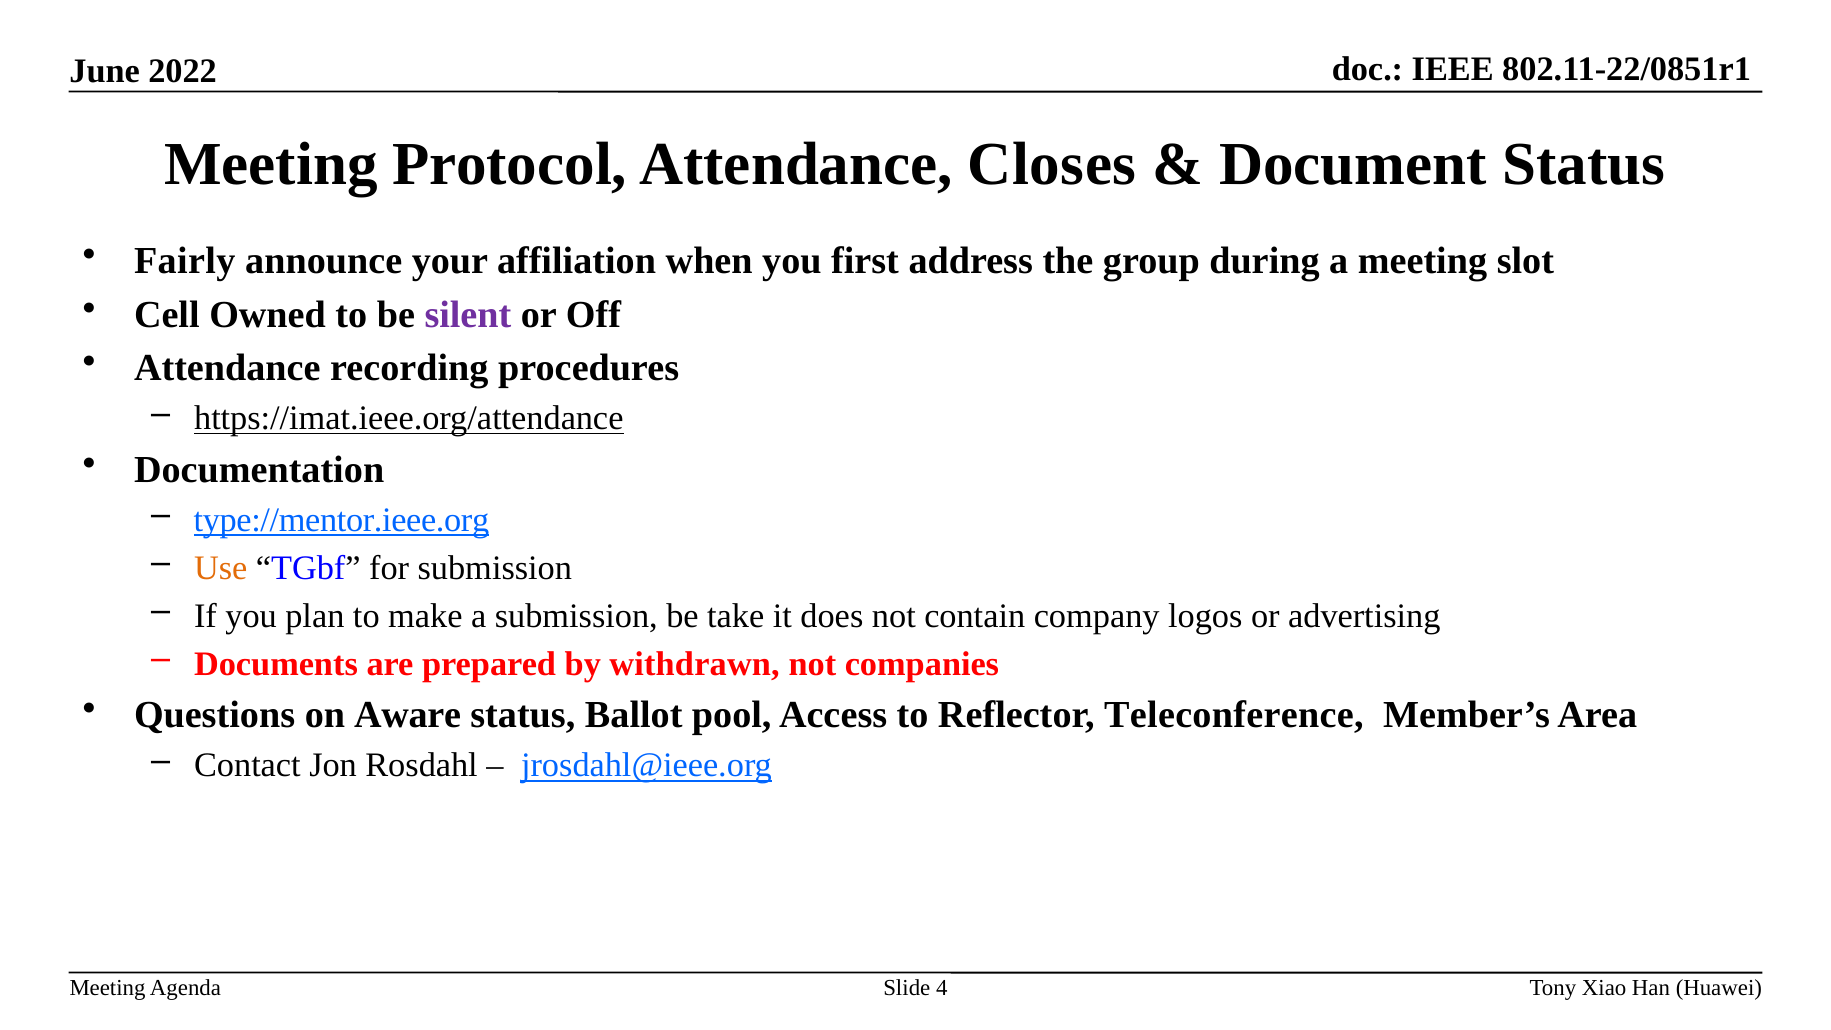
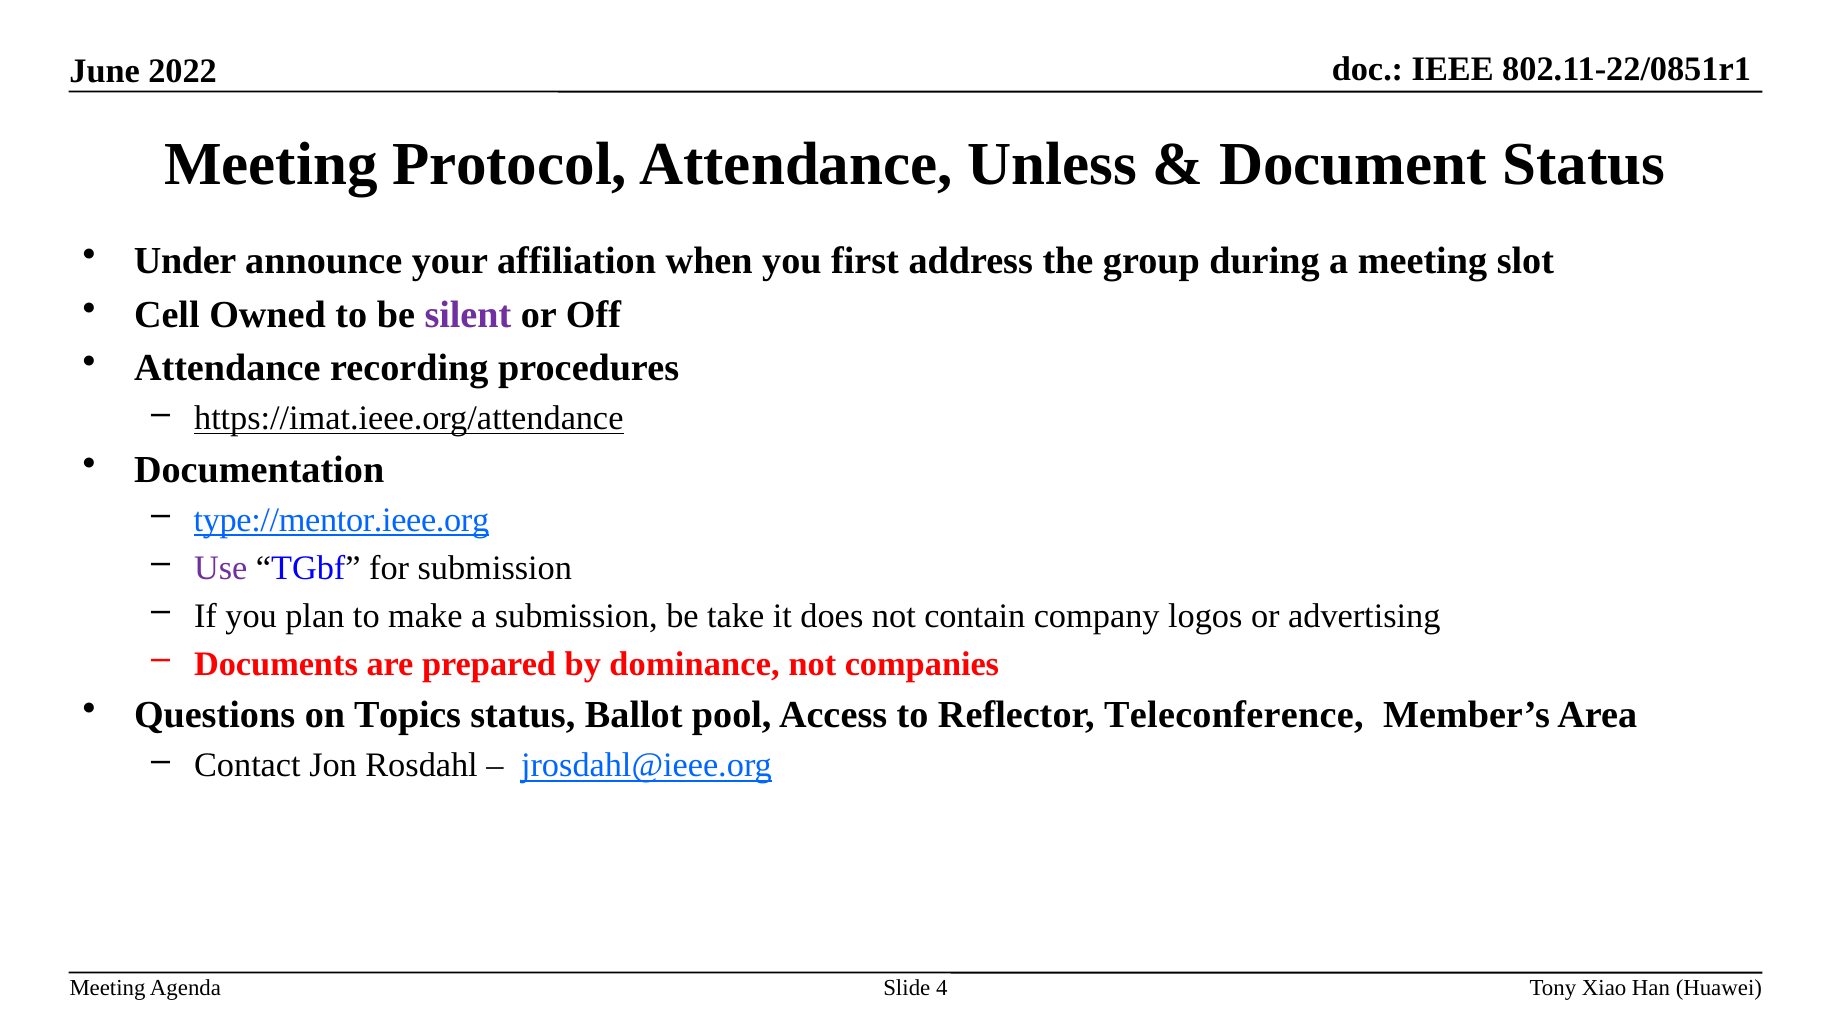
Closes: Closes -> Unless
Fairly: Fairly -> Under
Use colour: orange -> purple
withdrawn: withdrawn -> dominance
Aware: Aware -> Topics
